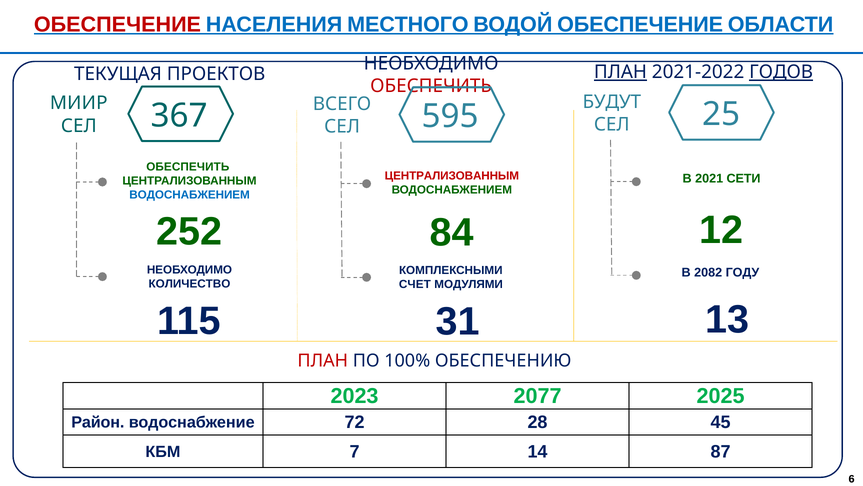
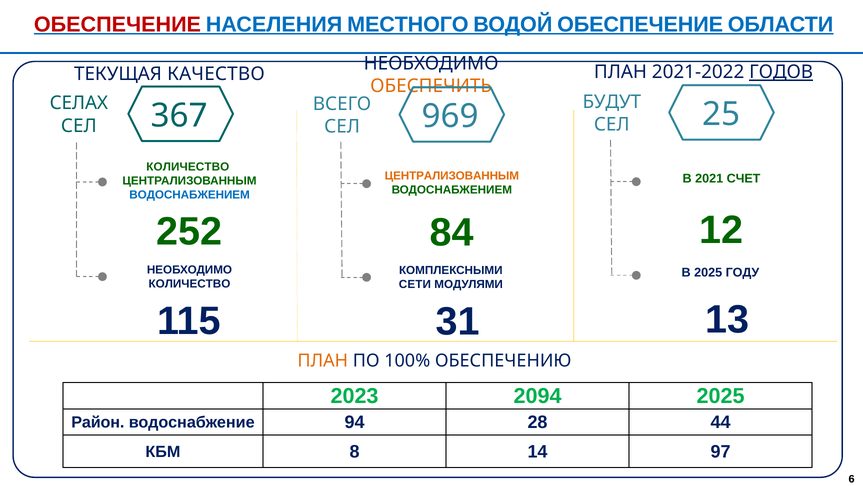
ПЛАН at (620, 72) underline: present -> none
ПРОЕКТОВ: ПРОЕКТОВ -> КАЧЕСТВО
ОБЕСПЕЧИТЬ at (431, 86) colour: red -> orange
МИИР: МИИР -> СЕЛАХ
595: 595 -> 969
ОБЕСПЕЧИТЬ at (188, 167): ОБЕСПЕЧИТЬ -> КОЛИЧЕСТВО
ЦЕНТРАЛИЗОВАННЫМ at (452, 176) colour: red -> orange
СЕТИ: СЕТИ -> СЧЕТ
В 2082: 2082 -> 2025
СЧЕТ: СЧЕТ -> СЕТИ
ПЛАН at (323, 360) colour: red -> orange
2077: 2077 -> 2094
72: 72 -> 94
45: 45 -> 44
7: 7 -> 8
87: 87 -> 97
